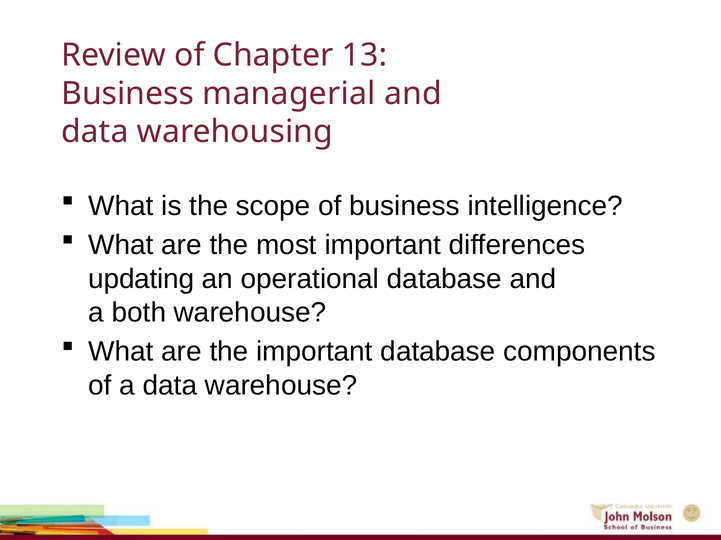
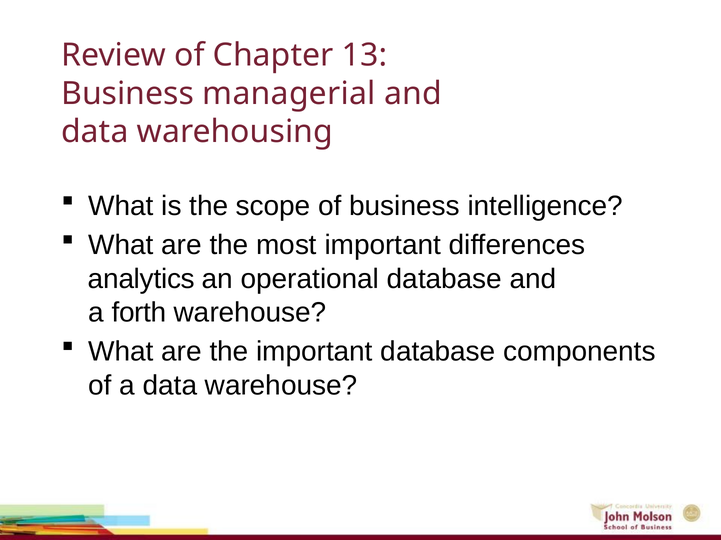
updating: updating -> analytics
both: both -> forth
